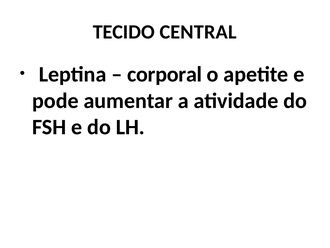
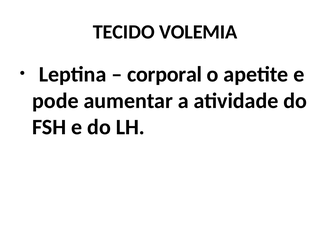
CENTRAL: CENTRAL -> VOLEMIA
